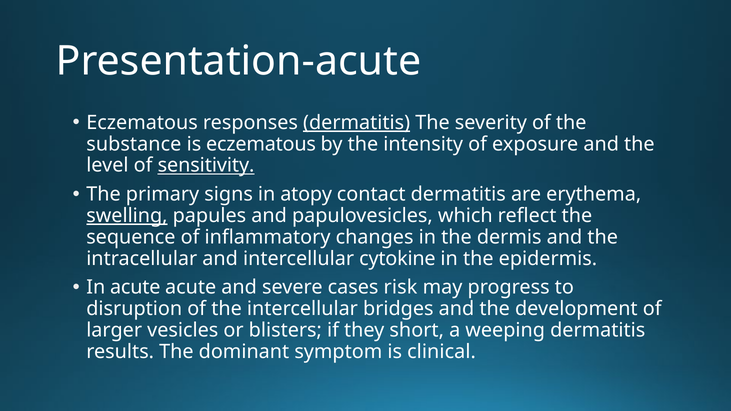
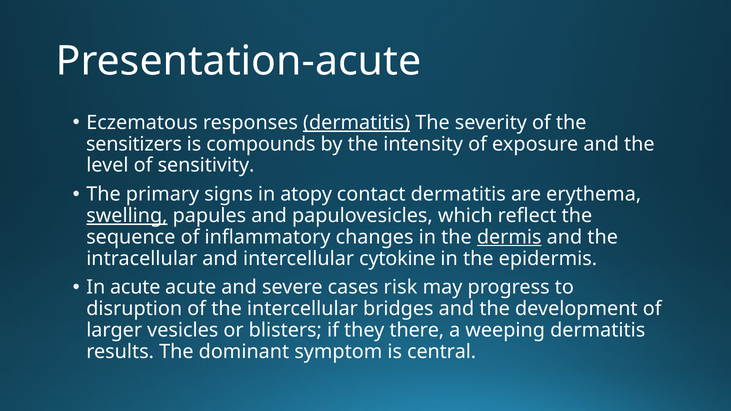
substance: substance -> sensitizers
is eczematous: eczematous -> compounds
sensitivity underline: present -> none
dermis underline: none -> present
short: short -> there
clinical: clinical -> central
